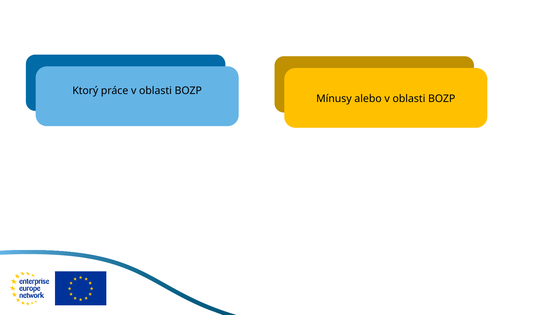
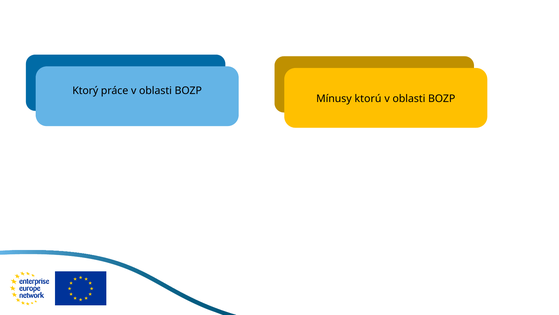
alebo: alebo -> ktorú
